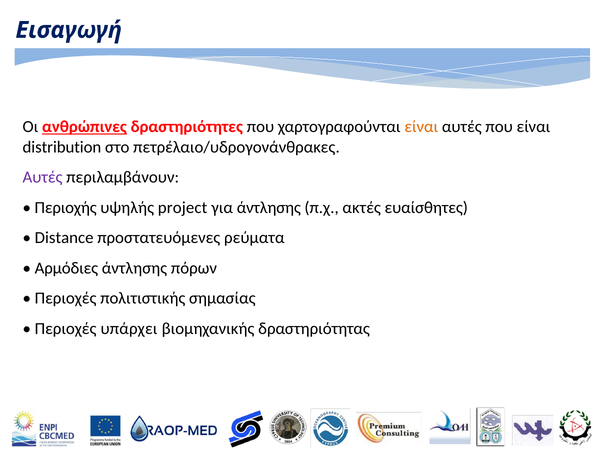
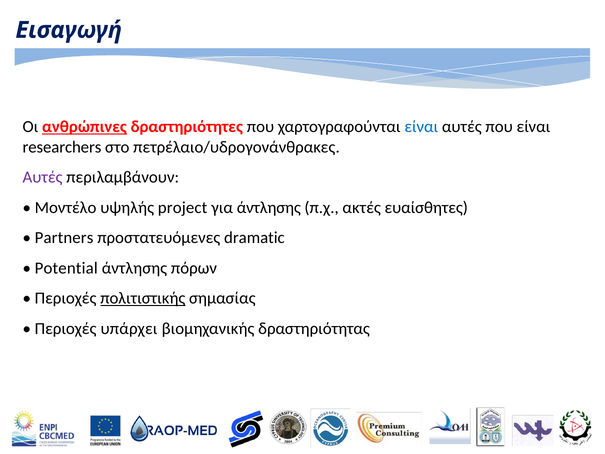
είναι at (421, 127) colour: orange -> blue
distribution: distribution -> researchers
Περιοχής: Περιοχής -> Μοντέλο
Distance: Distance -> Partners
ρεύματα: ρεύματα -> dramatic
Αρμόδιες: Αρμόδιες -> Potential
πολιτιστικής underline: none -> present
